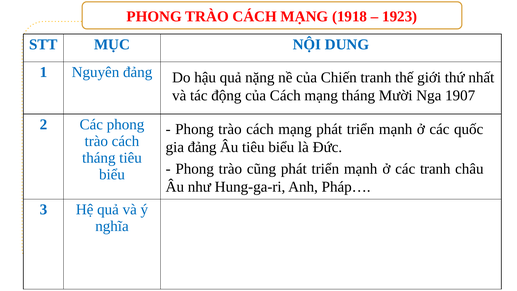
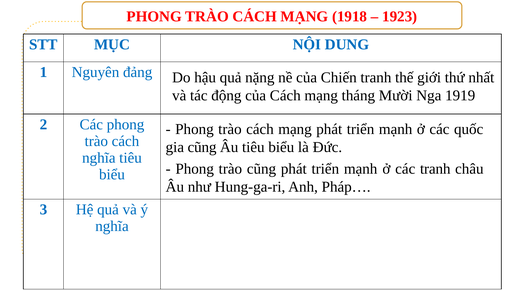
1907: 1907 -> 1919
gia đảng: đảng -> cũng
tháng at (99, 158): tháng -> nghĩa
